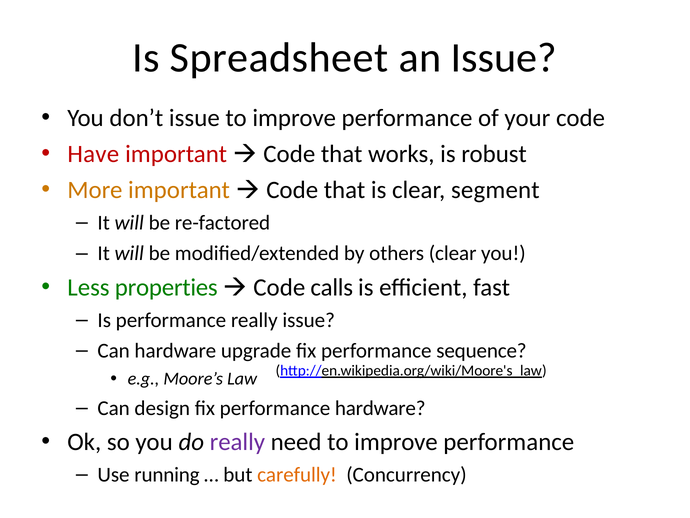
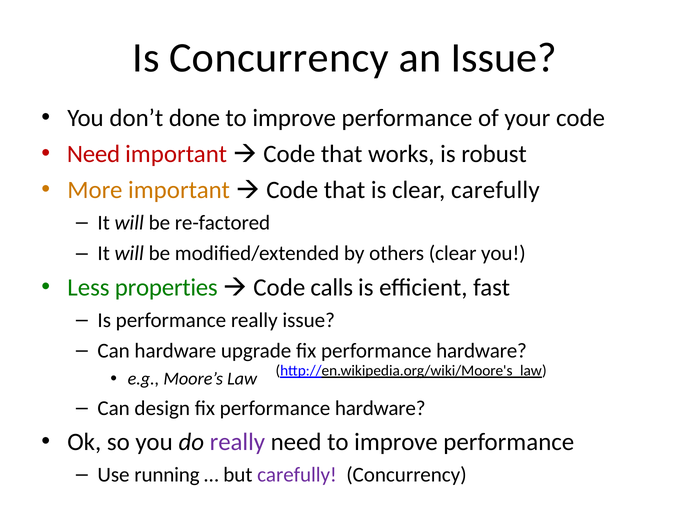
Is Spreadsheet: Spreadsheet -> Concurrency
don’t issue: issue -> done
Have at (93, 154): Have -> Need
clear segment: segment -> carefully
upgrade fix performance sequence: sequence -> hardware
carefully at (297, 474) colour: orange -> purple
